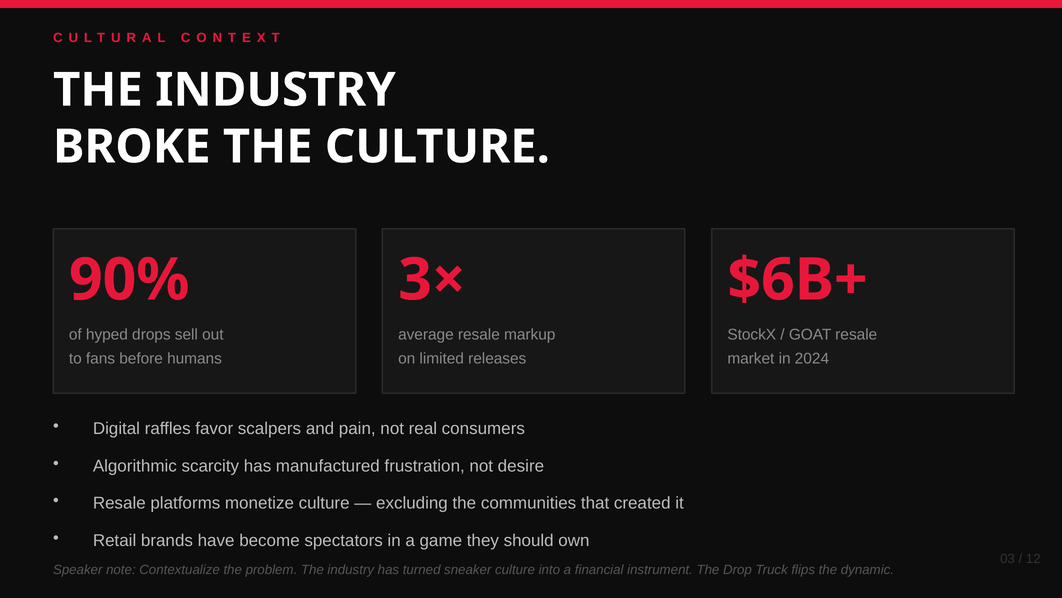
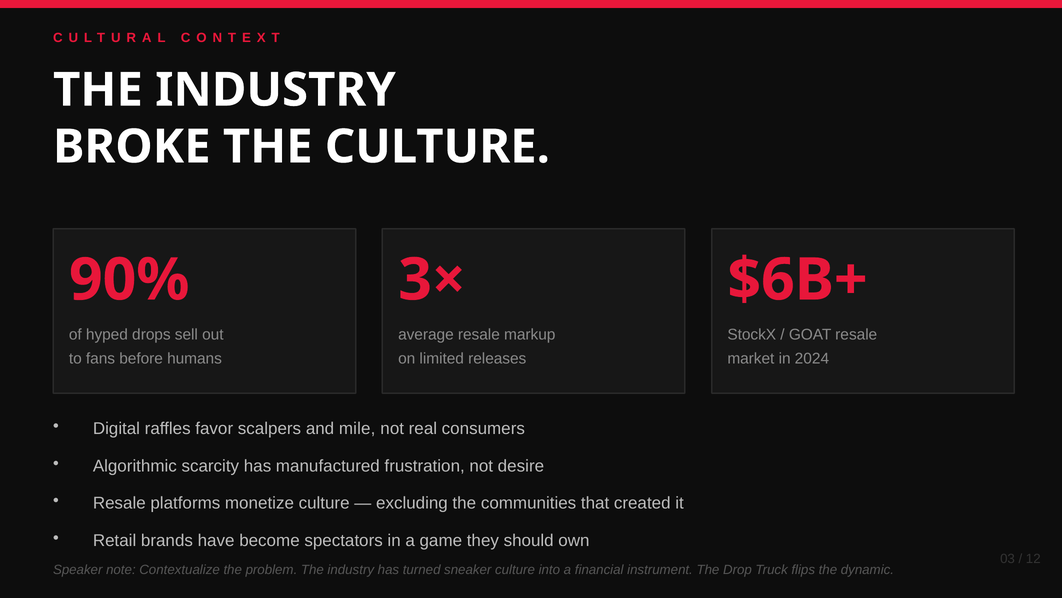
pain: pain -> mile
